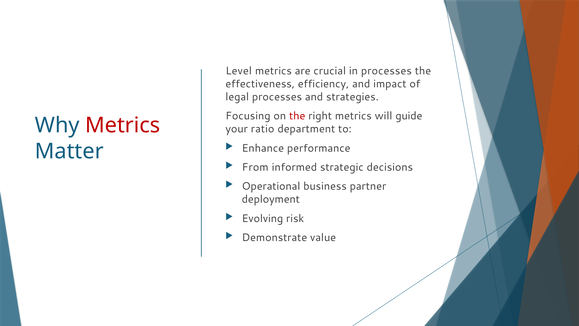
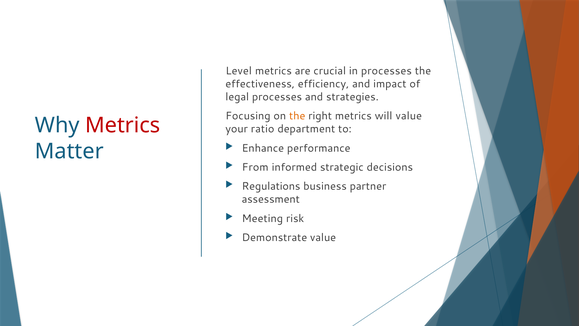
the at (297, 116) colour: red -> orange
will guide: guide -> value
Operational: Operational -> Regulations
deployment: deployment -> assessment
Evolving: Evolving -> Meeting
